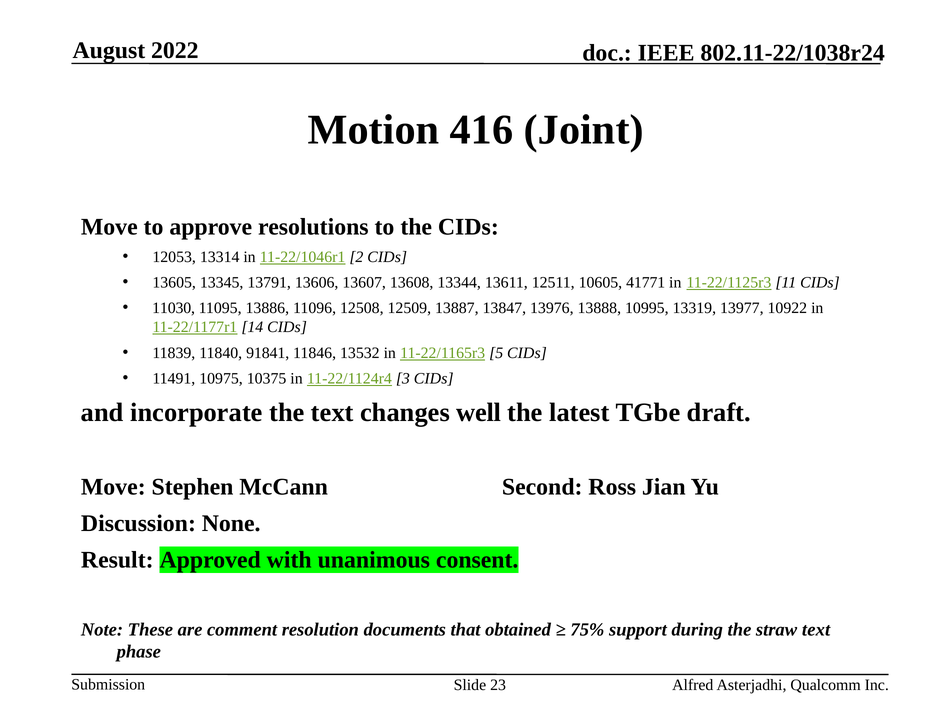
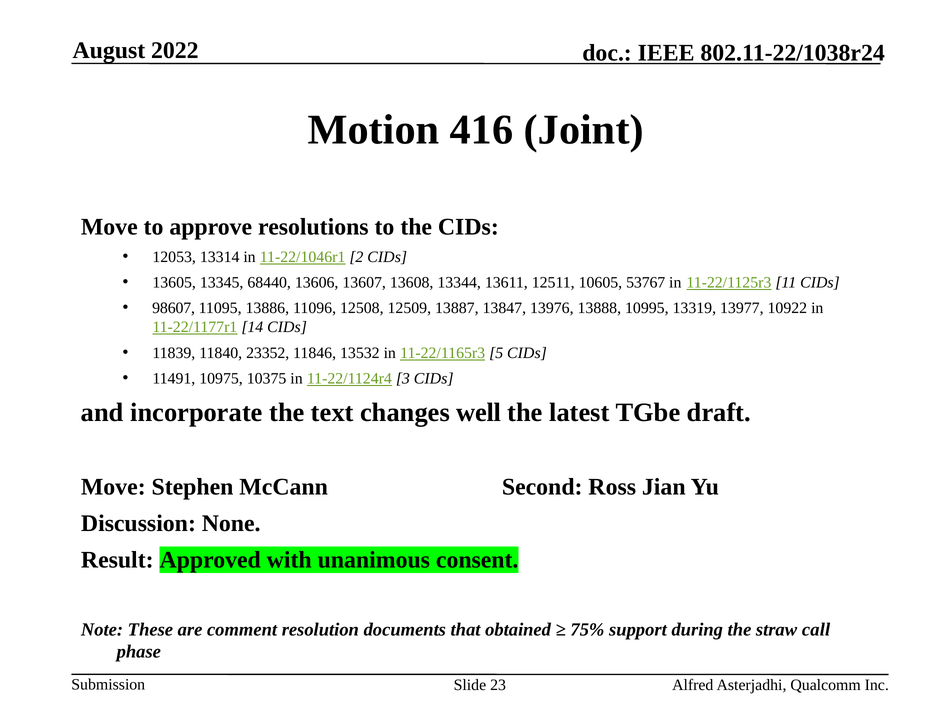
13791: 13791 -> 68440
41771: 41771 -> 53767
11030: 11030 -> 98607
91841: 91841 -> 23352
straw text: text -> call
